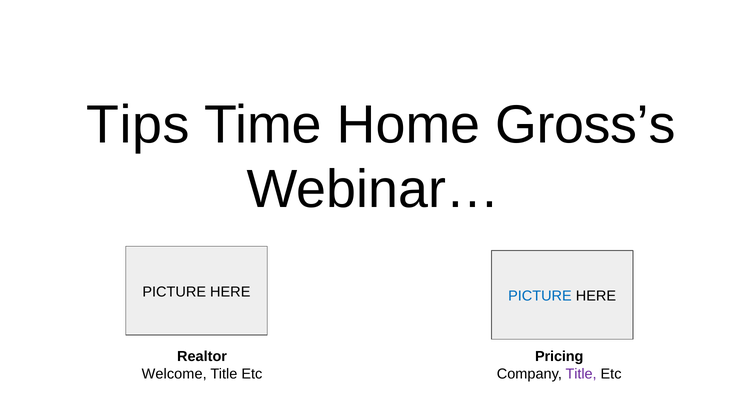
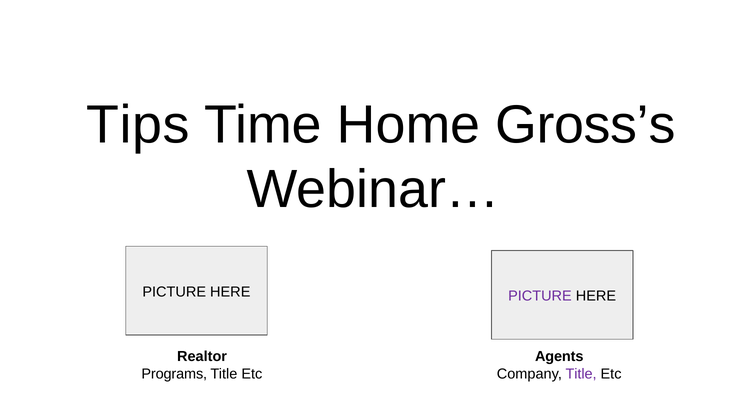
PICTURE at (540, 296) colour: blue -> purple
Pricing: Pricing -> Agents
Welcome: Welcome -> Programs
